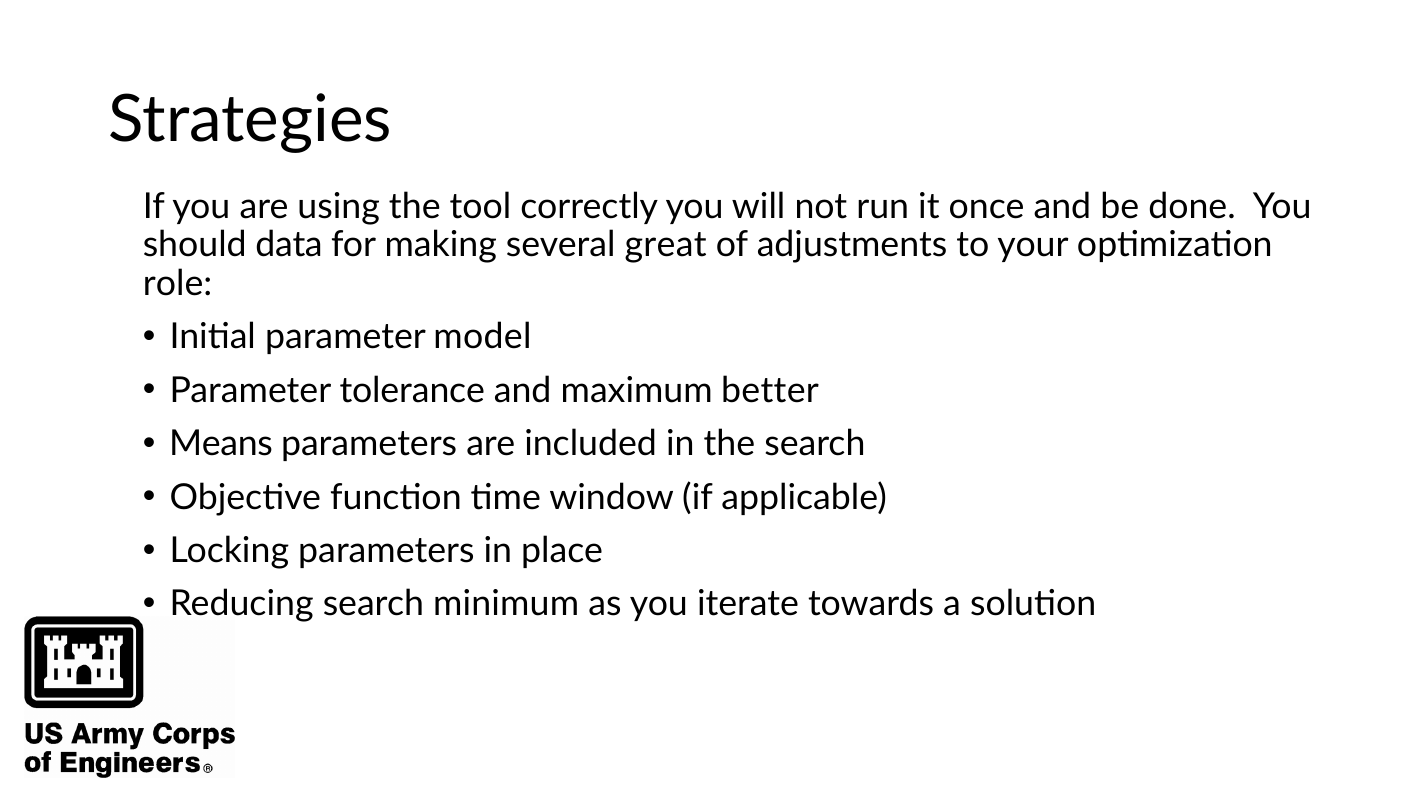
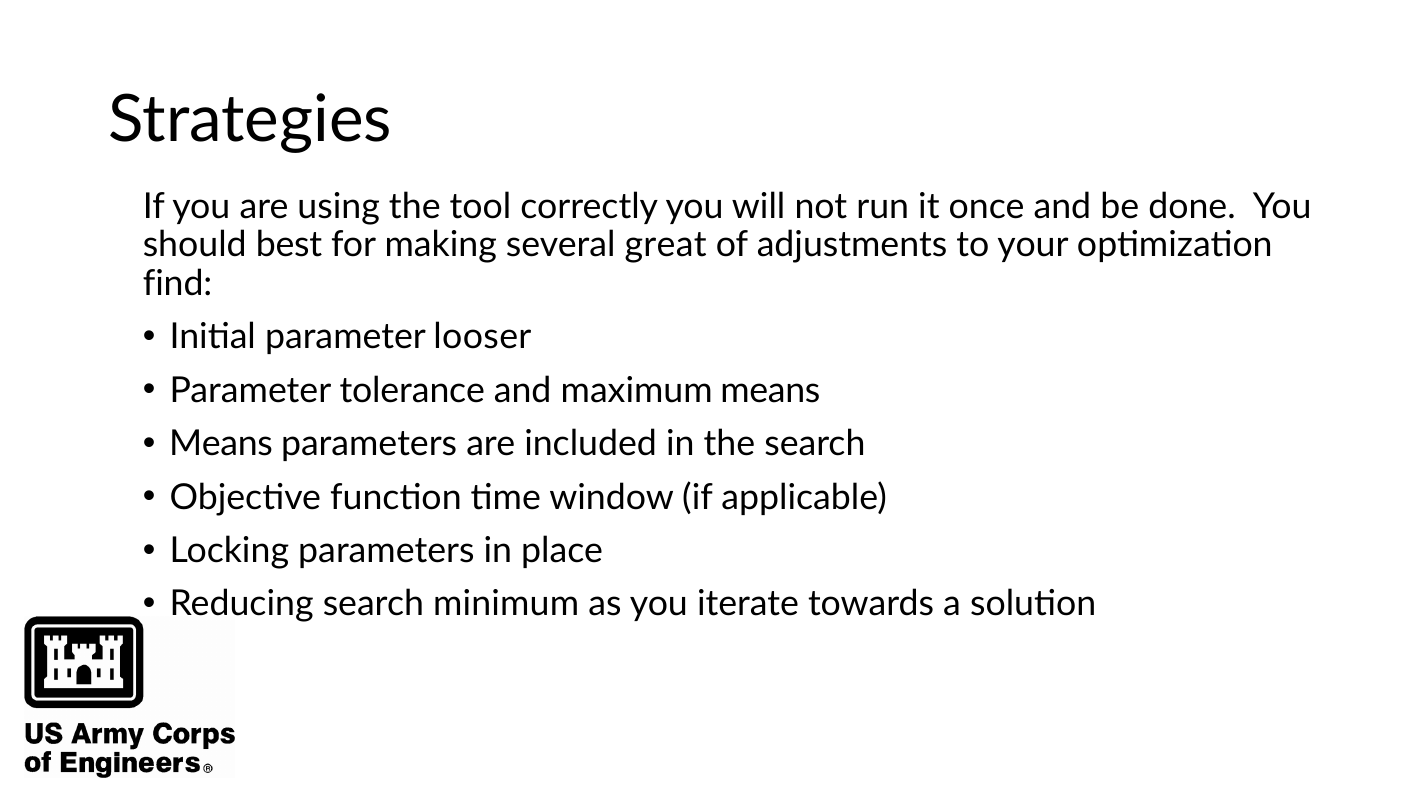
data: data -> best
role: role -> find
model: model -> looser
maximum better: better -> means
